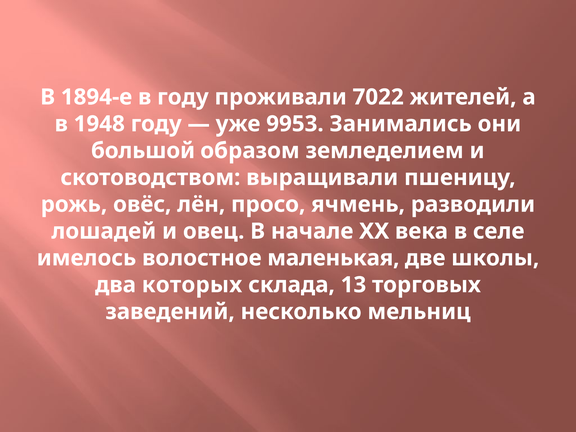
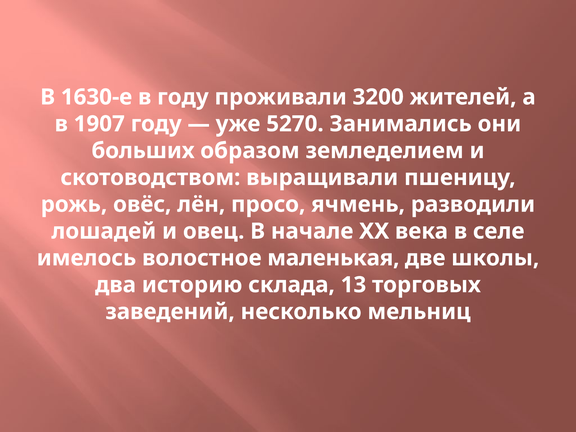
1894-е: 1894-е -> 1630-е
7022: 7022 -> 3200
1948: 1948 -> 1907
9953: 9953 -> 5270
большой: большой -> больших
которых: которых -> историю
